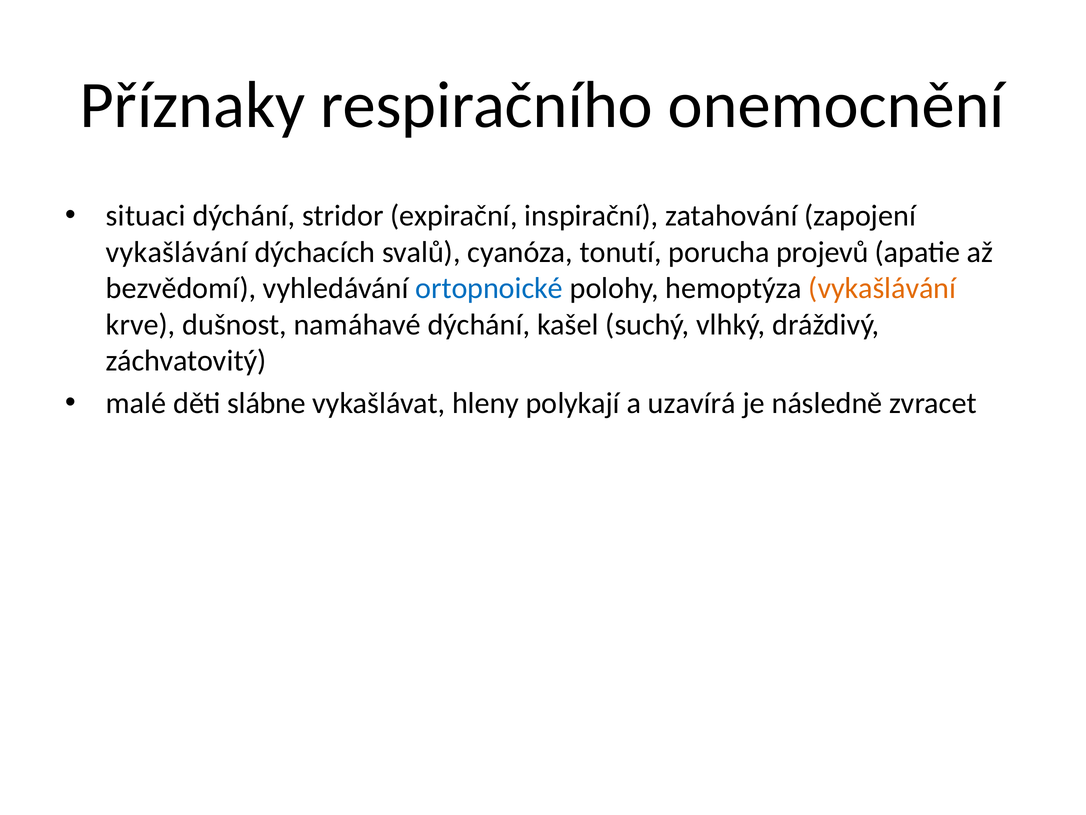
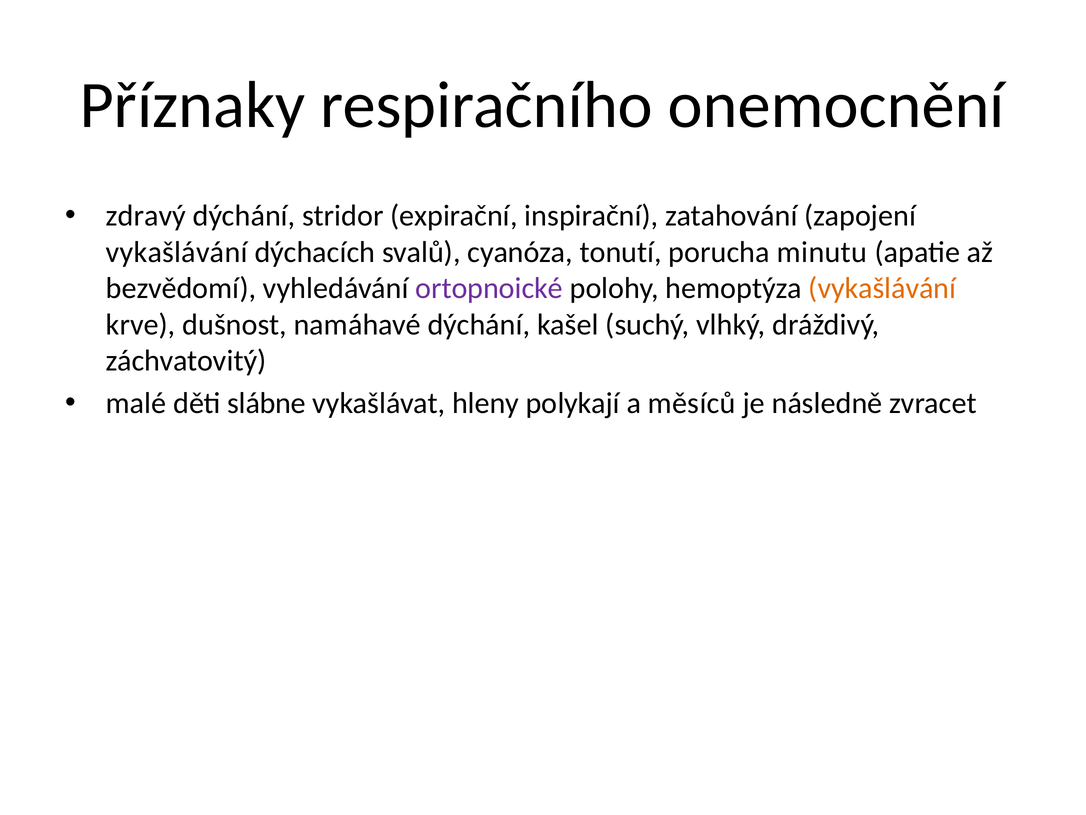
situaci: situaci -> zdravý
projevů: projevů -> minutu
ortopnoické colour: blue -> purple
uzavírá: uzavírá -> měsíců
